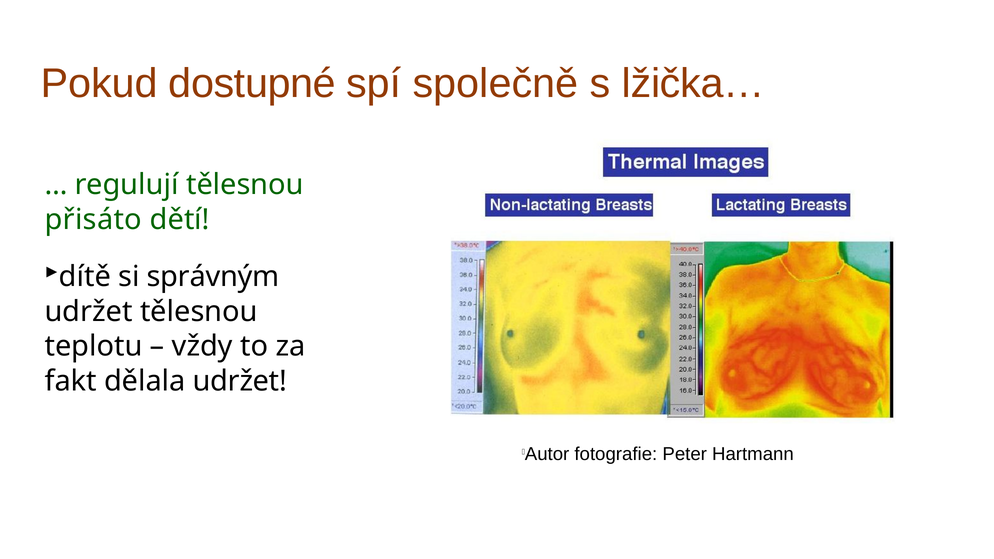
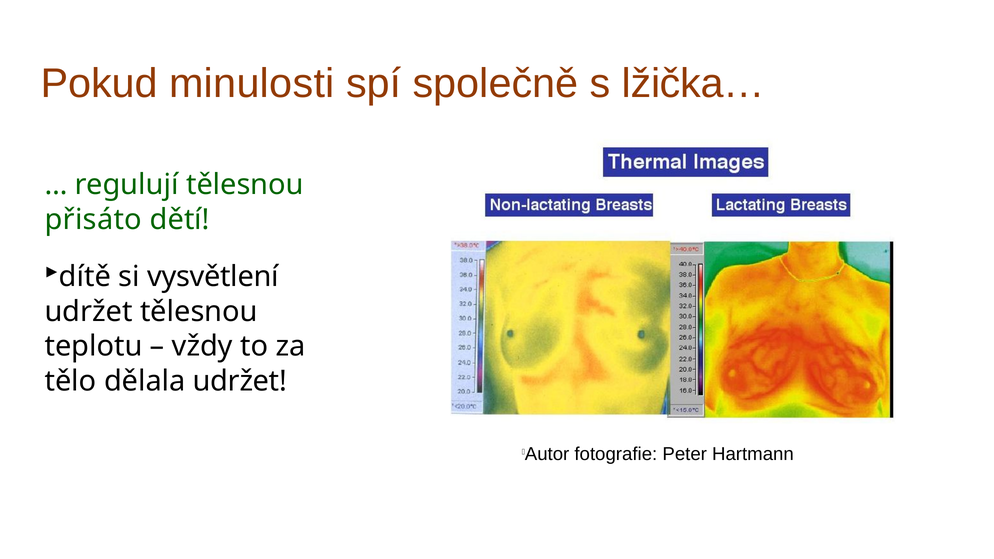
dostupné: dostupné -> minulosti
správným: správným -> vysvětlení
fakt: fakt -> tělo
